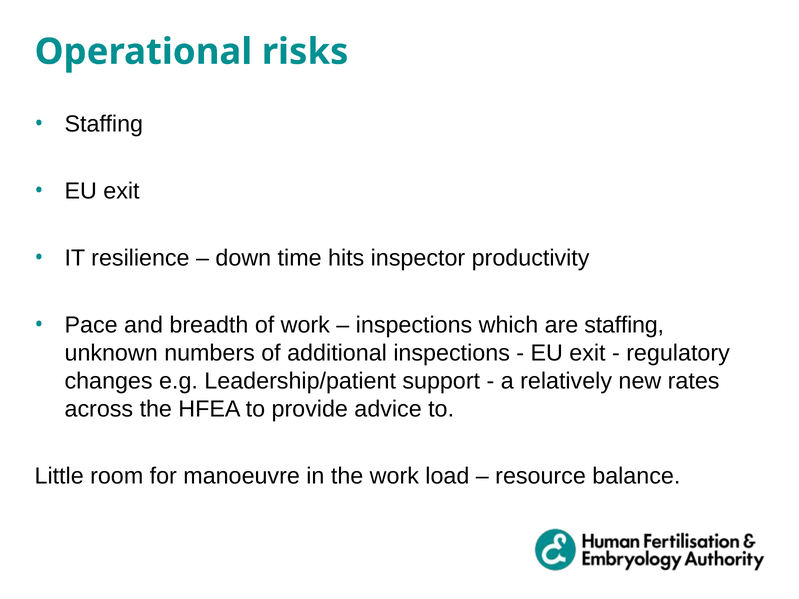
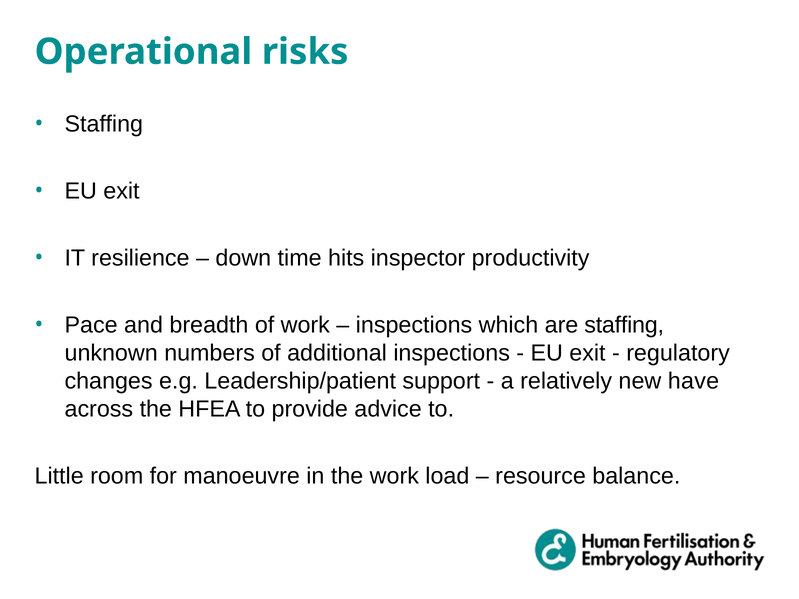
rates: rates -> have
